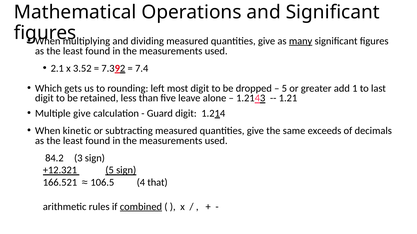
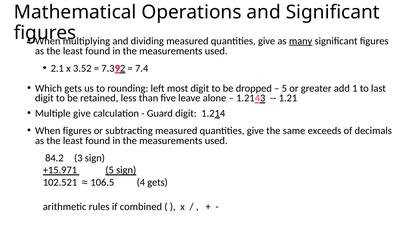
When kinetic: kinetic -> figures
+12.321: +12.321 -> +15.971
166.521: 166.521 -> 102.521
4 that: that -> gets
combined underline: present -> none
